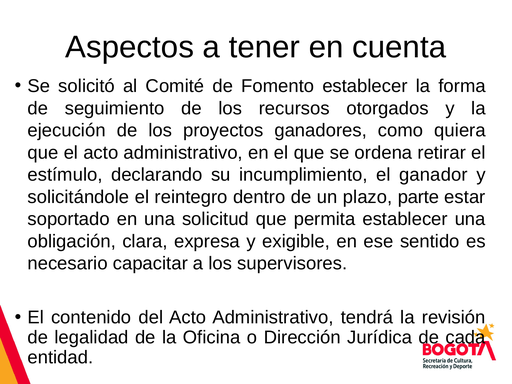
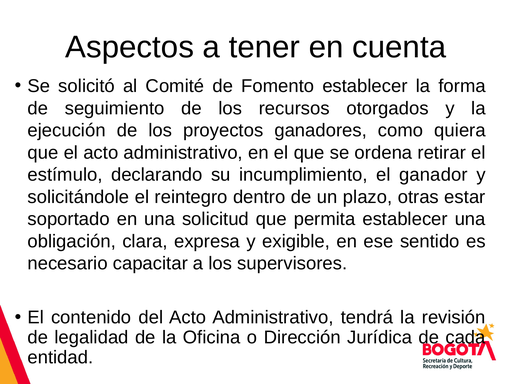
parte: parte -> otras
